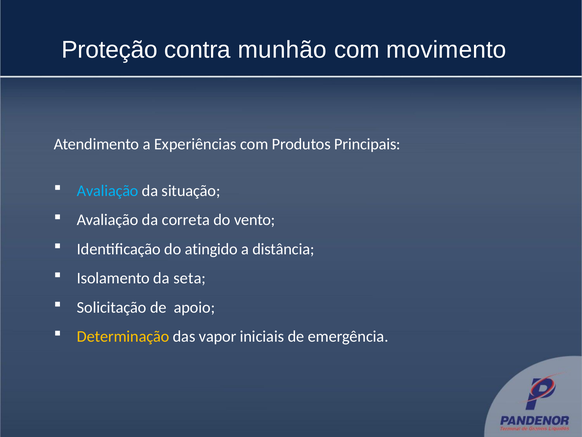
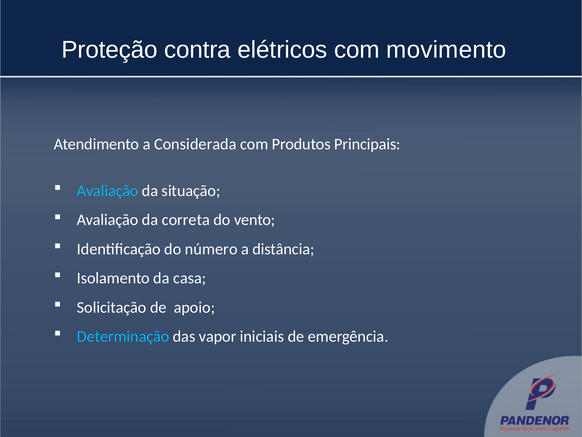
munhão: munhão -> elétricos
Experiências: Experiências -> Considerada
atingido: atingido -> número
seta: seta -> casa
Determinação colour: yellow -> light blue
